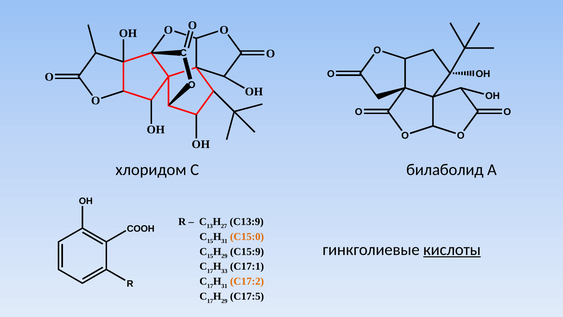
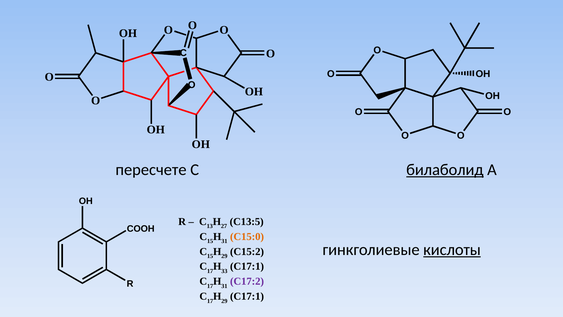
хлоридом: хлоридом -> пересчете
билаболид underline: none -> present
С13:9: С13:9 -> С13:5
С15:9: С15:9 -> С15:2
С17:2 colour: orange -> purple
С17:5 at (247, 296): С17:5 -> С17:1
